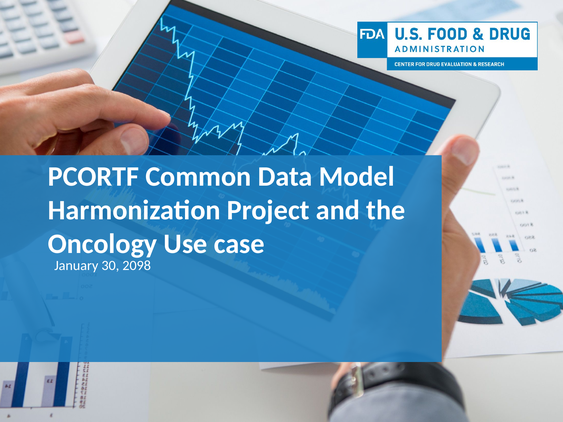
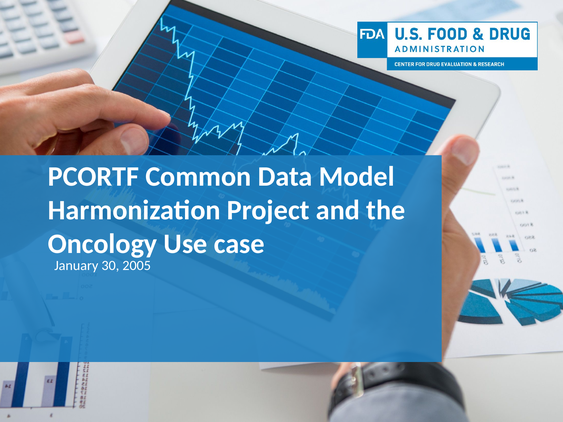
2098: 2098 -> 2005
